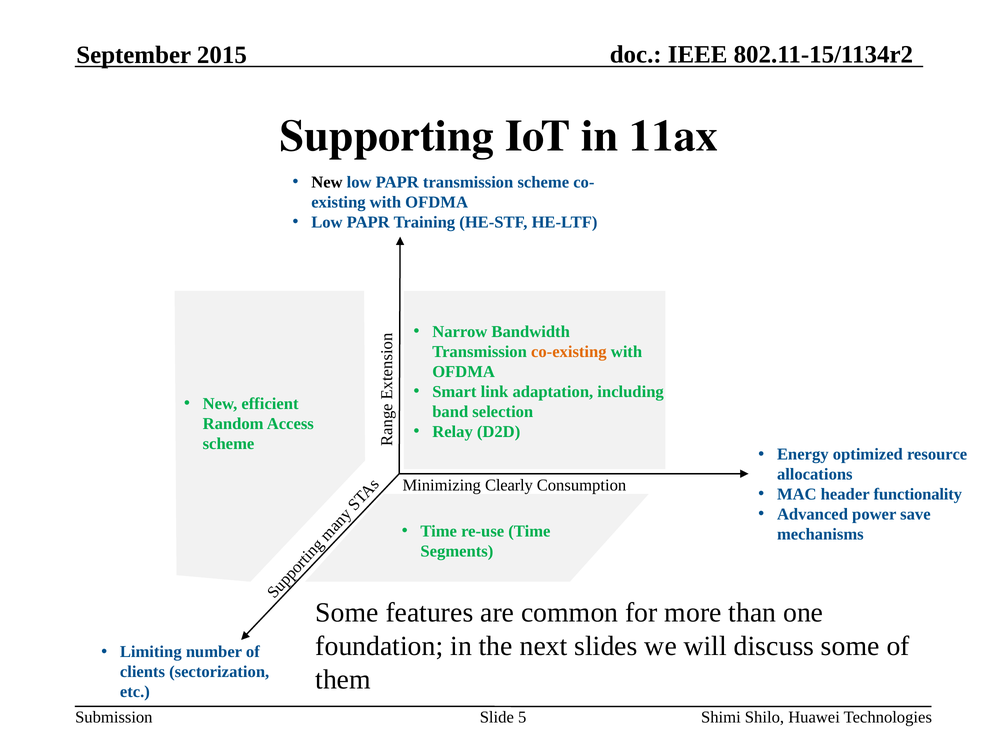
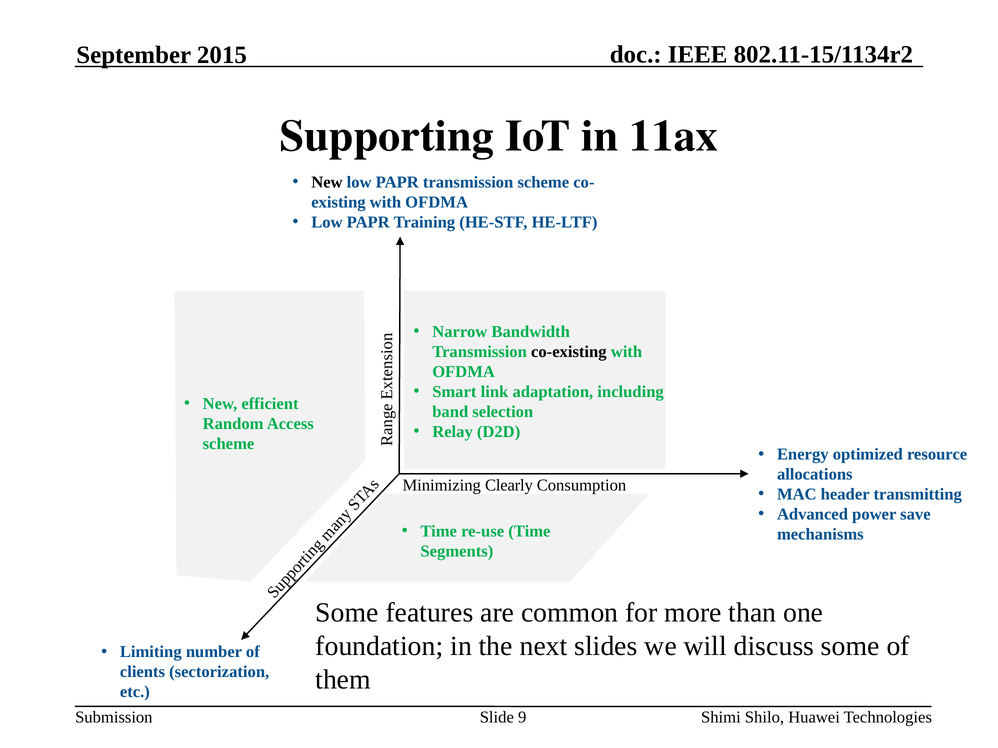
co-existing colour: orange -> black
functionality: functionality -> transmitting
5: 5 -> 9
